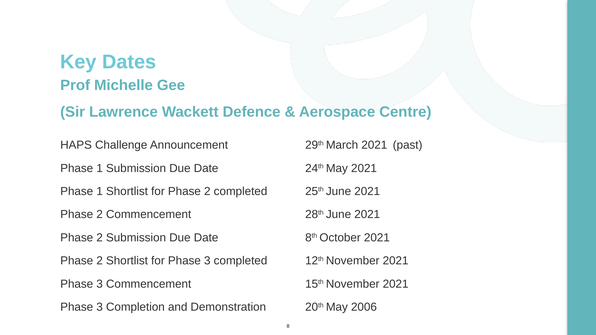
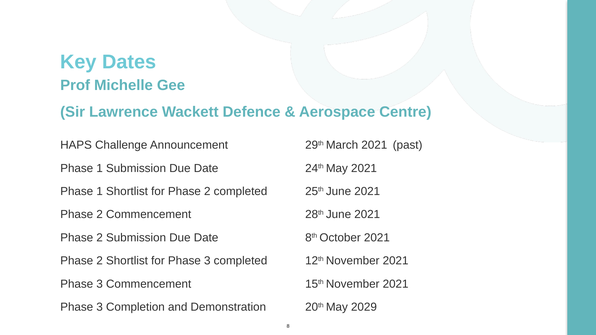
2006: 2006 -> 2029
